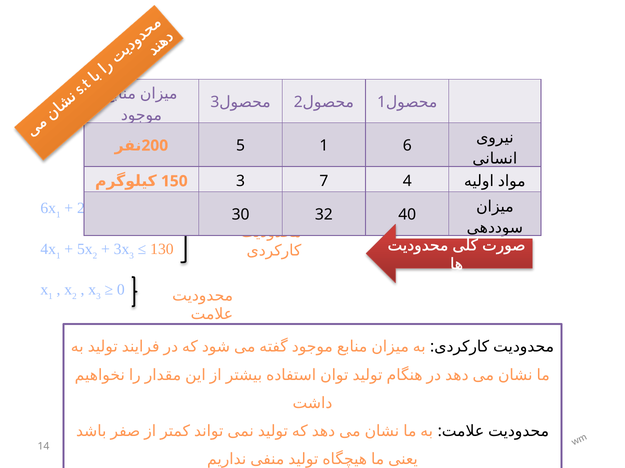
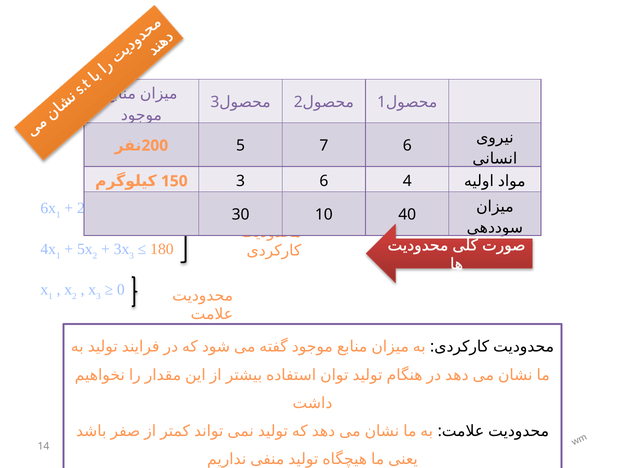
1 at (324, 146): 1 -> 7
7 at (324, 181): 7 -> 6
32: 32 -> 10
130: 130 -> 180
